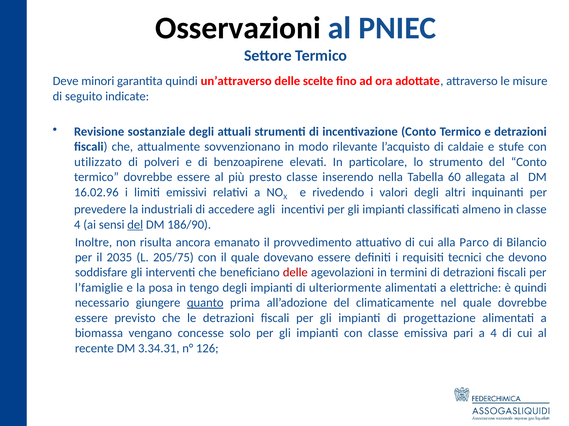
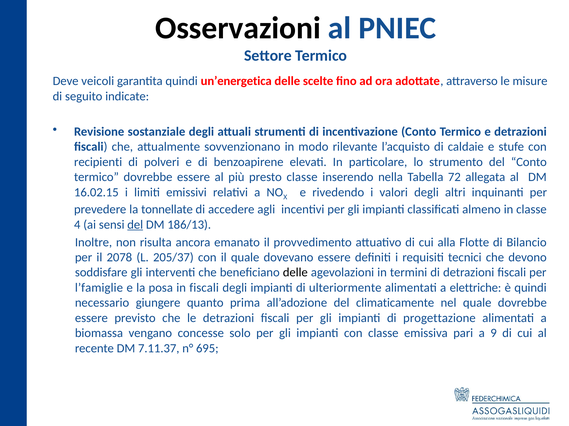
minori: minori -> veicoli
un’attraverso: un’attraverso -> un’energetica
utilizzato: utilizzato -> recipienti
60: 60 -> 72
16.02.96: 16.02.96 -> 16.02.15
industriali: industriali -> tonnellate
186/90: 186/90 -> 186/13
Parco: Parco -> Flotte
2035: 2035 -> 2078
205/75: 205/75 -> 205/37
delle at (295, 273) colour: red -> black
in tengo: tengo -> fiscali
quanto underline: present -> none
a 4: 4 -> 9
3.34.31: 3.34.31 -> 7.11.37
126: 126 -> 695
